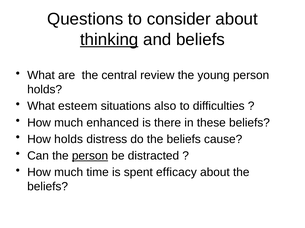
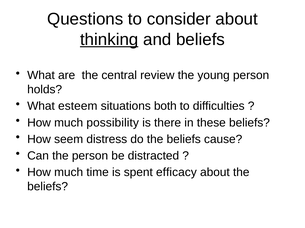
also: also -> both
enhanced: enhanced -> possibility
How holds: holds -> seem
person at (90, 156) underline: present -> none
